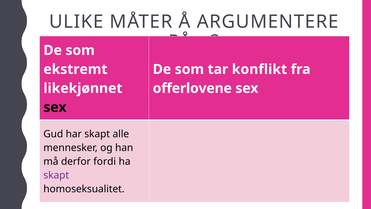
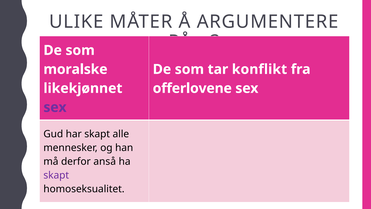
ekstremt: ekstremt -> moralske
sex at (55, 107) colour: black -> purple
fordi: fordi -> anså
